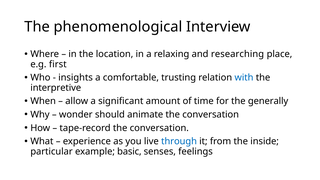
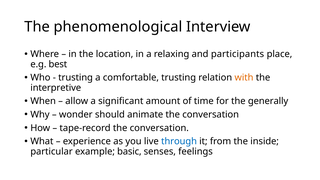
researching: researching -> participants
first: first -> best
insights at (76, 78): insights -> trusting
with colour: blue -> orange
